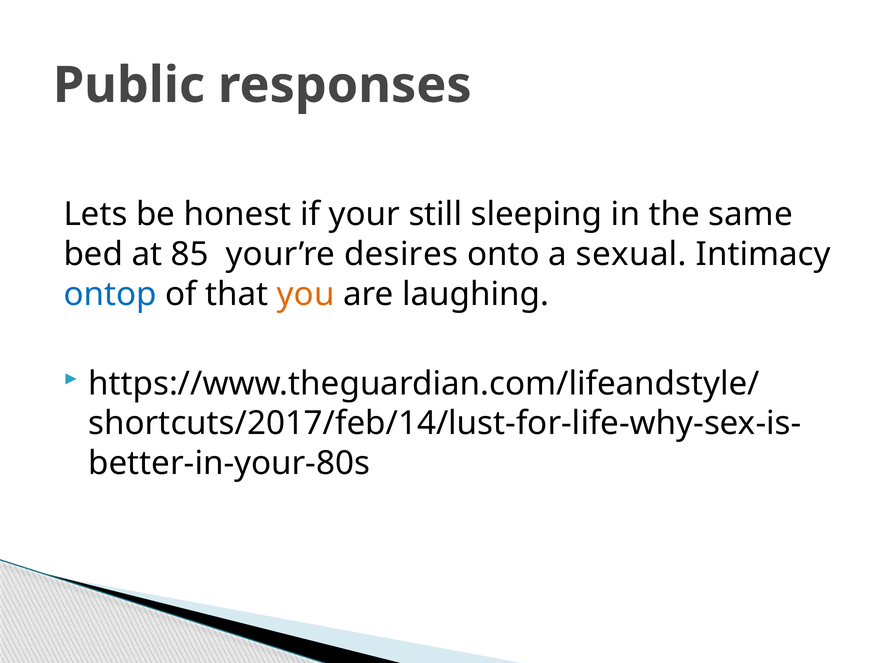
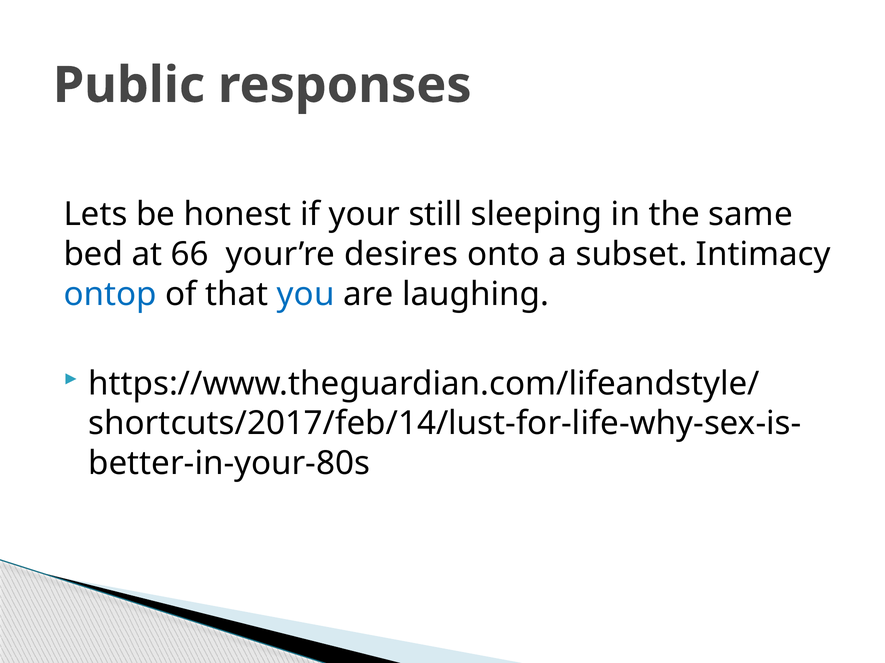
85: 85 -> 66
sexual: sexual -> subset
you colour: orange -> blue
